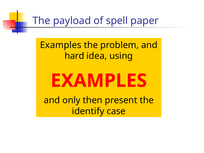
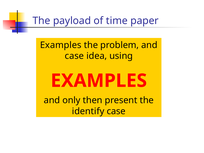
spell: spell -> time
hard at (74, 56): hard -> case
